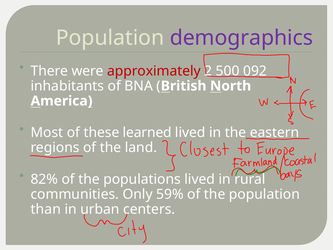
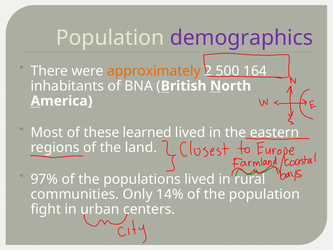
approximately colour: red -> orange
092: 092 -> 164
82%: 82% -> 97%
59%: 59% -> 14%
than: than -> fight
